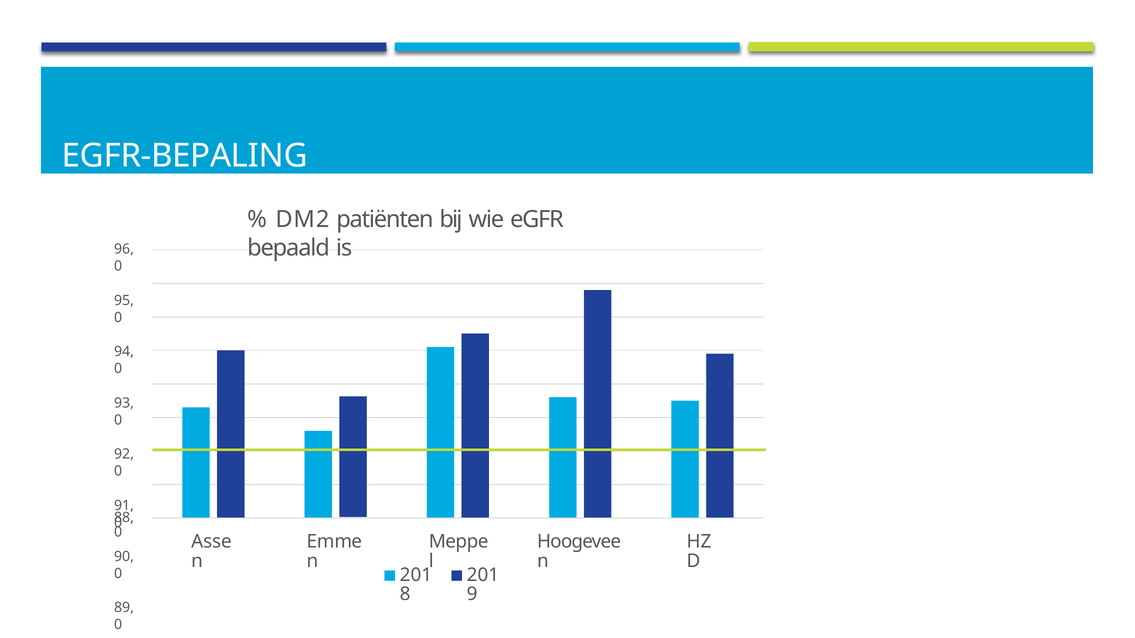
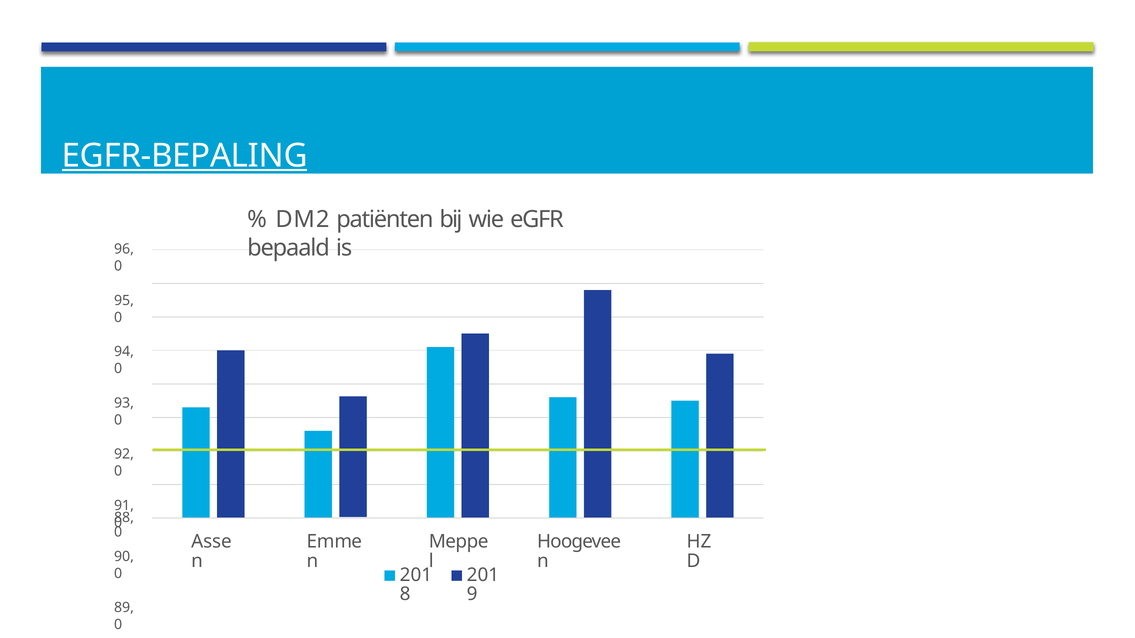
EGFR-BEPALING underline: none -> present
